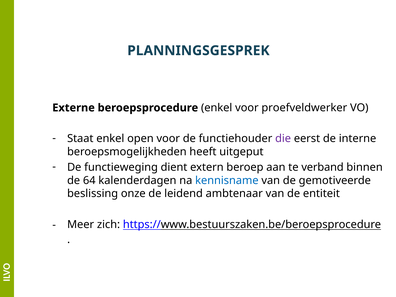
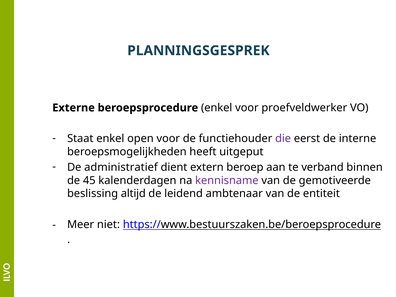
functieweging: functieweging -> administratief
64: 64 -> 45
kennisname colour: blue -> purple
onze: onze -> altijd
zich: zich -> niet
